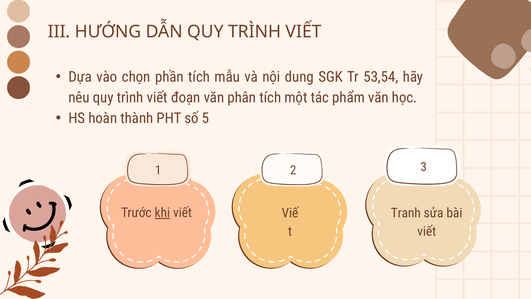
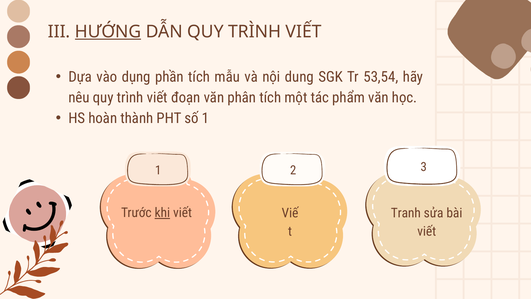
HƯỚNG underline: none -> present
chọn: chọn -> dụng
số 5: 5 -> 1
